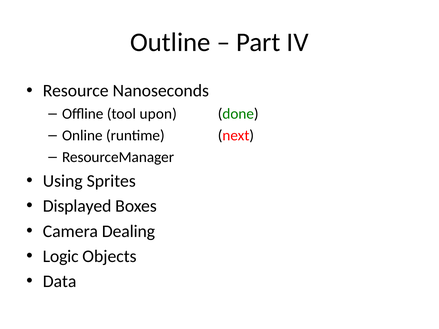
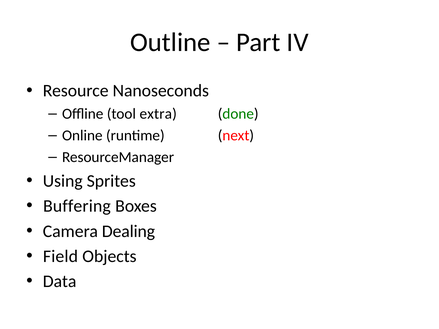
upon: upon -> extra
Displayed: Displayed -> Buffering
Logic: Logic -> Field
